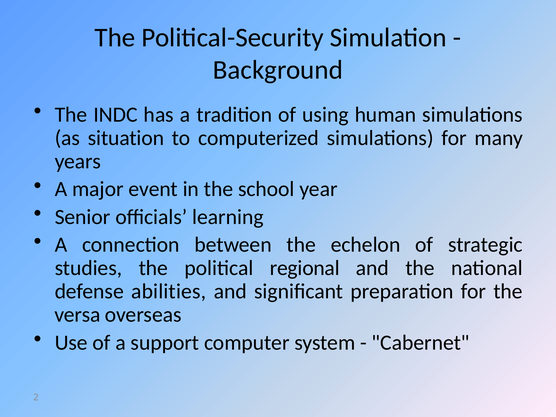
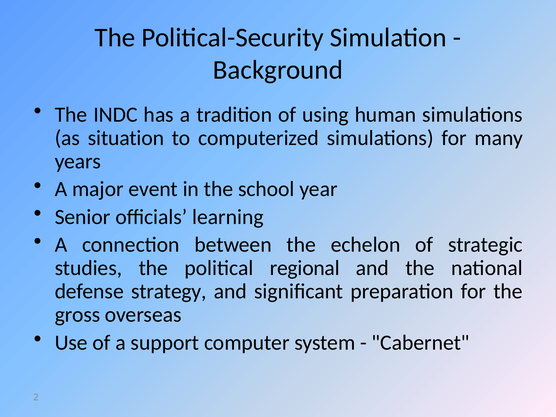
abilities: abilities -> strategy
versa: versa -> gross
